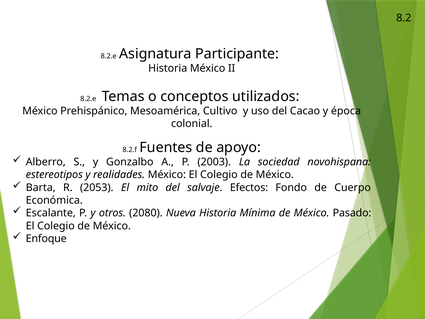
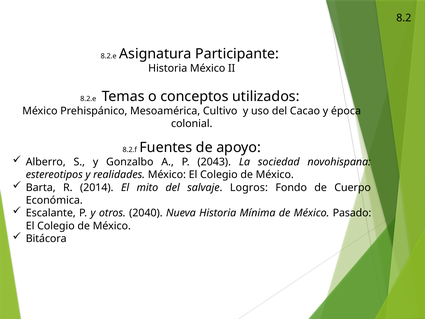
2003: 2003 -> 2043
2053: 2053 -> 2014
Efectos: Efectos -> Logros
2080: 2080 -> 2040
Enfoque: Enfoque -> Bitácora
